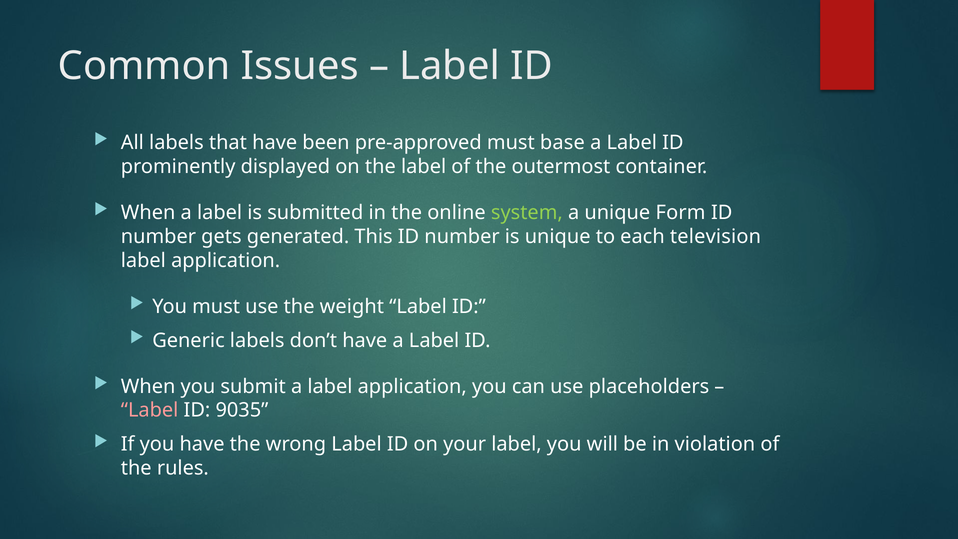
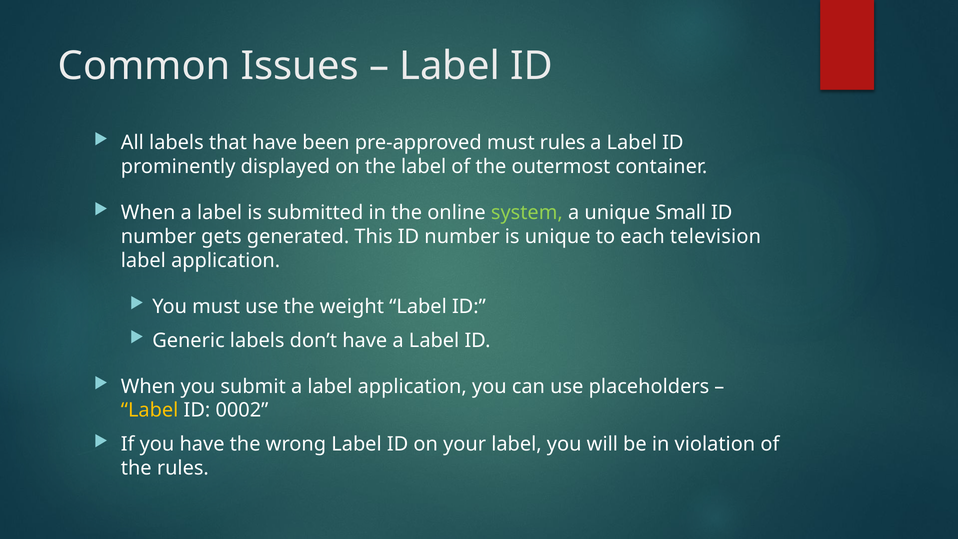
must base: base -> rules
Form: Form -> Small
Label at (150, 410) colour: pink -> yellow
9035: 9035 -> 0002
